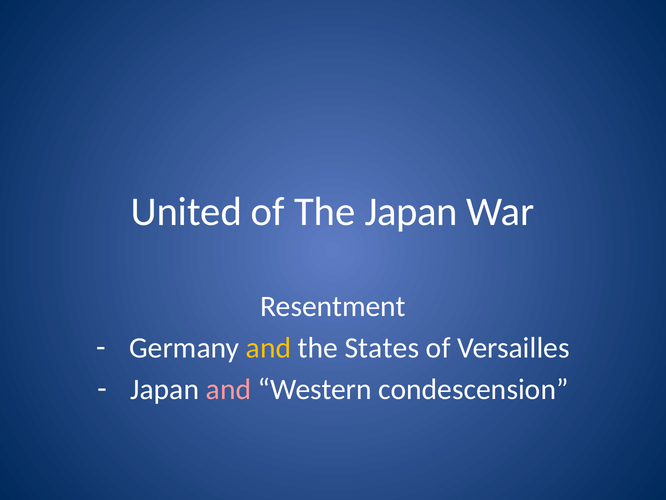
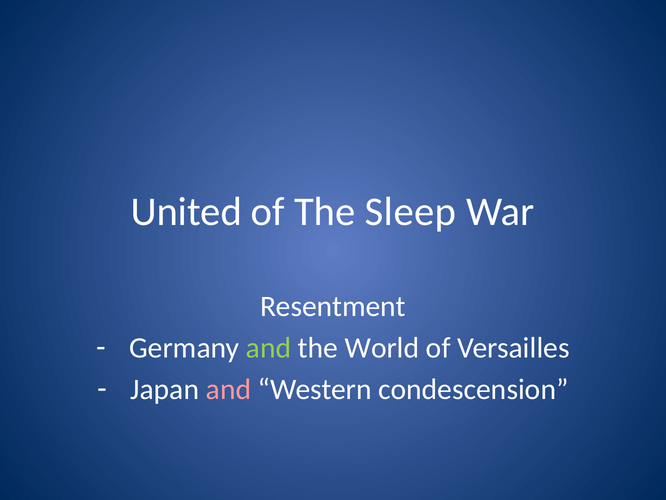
The Japan: Japan -> Sleep
and at (269, 348) colour: yellow -> light green
States: States -> World
